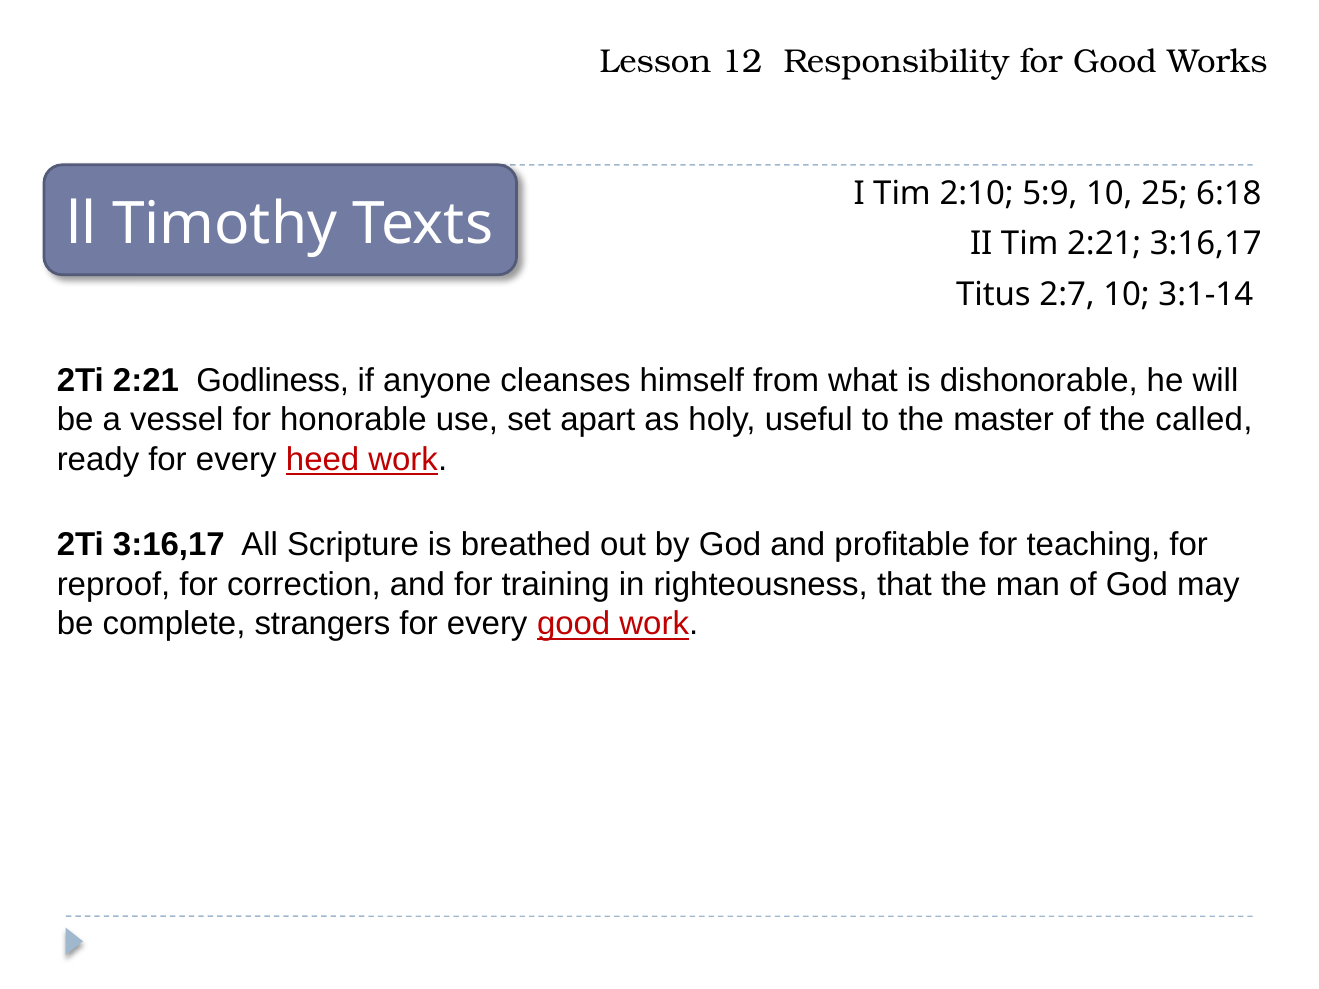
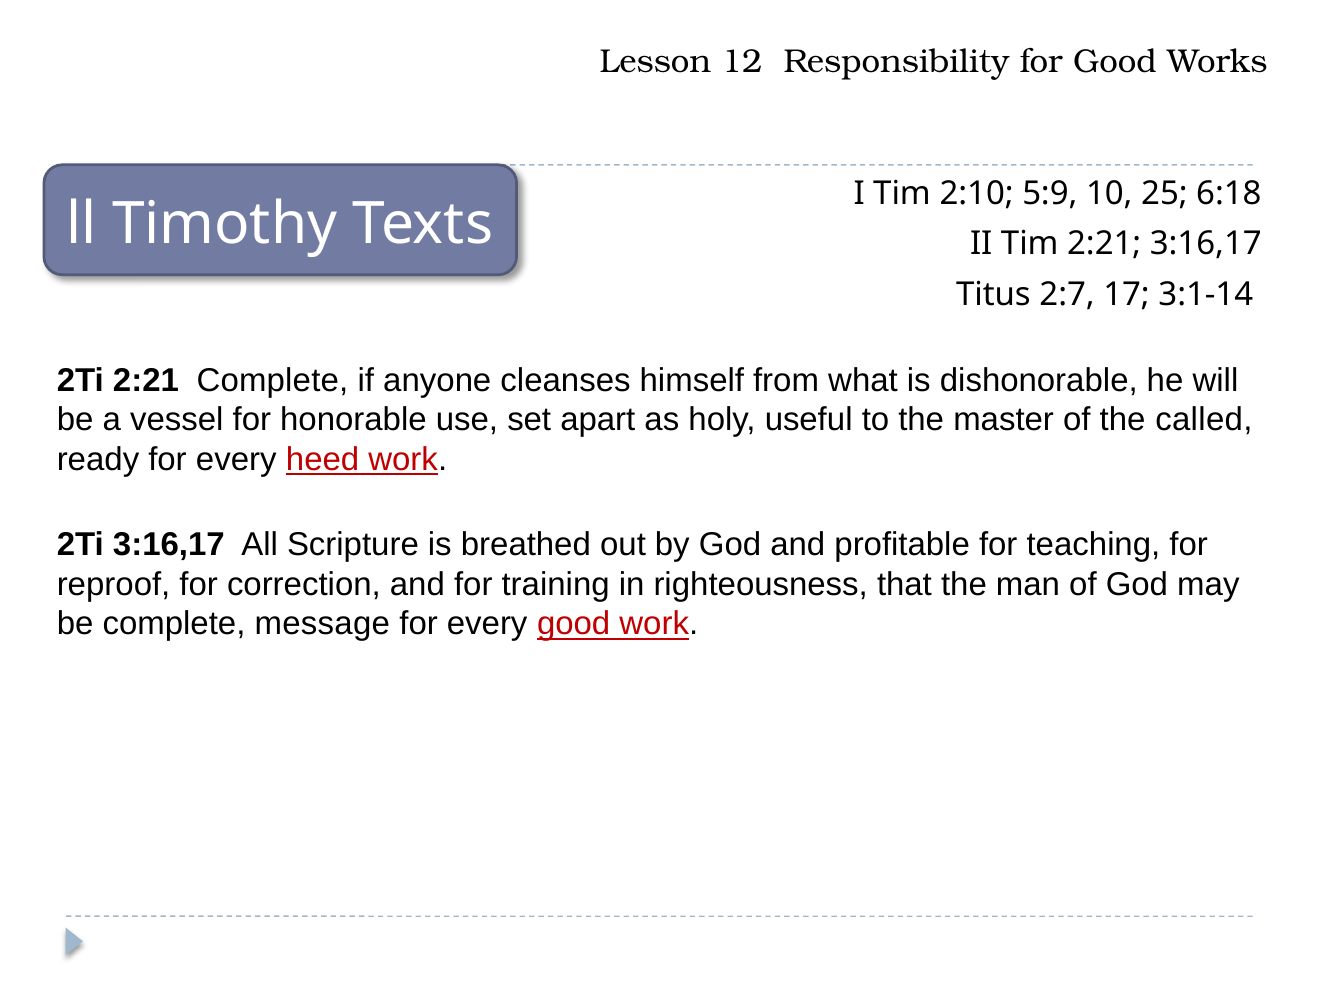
2:7 10: 10 -> 17
2:21 Godliness: Godliness -> Complete
strangers: strangers -> message
